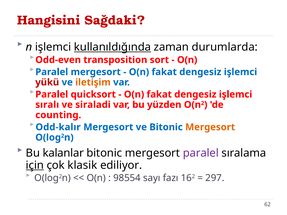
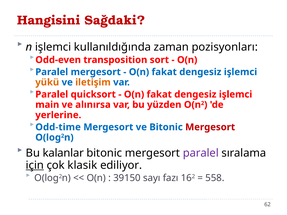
kullanıldığında underline: present -> none
durumlarda: durumlarda -> pozisyonları
yükü colour: red -> orange
sıralı: sıralı -> main
siraladi: siraladi -> alınırsa
counting: counting -> yerlerine
Odd-kalır: Odd-kalır -> Odd-time
Mergesort at (210, 127) colour: orange -> red
98554: 98554 -> 39150
297: 297 -> 558
